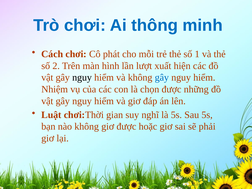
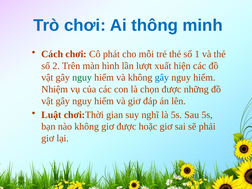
nguy at (82, 78) colour: black -> green
